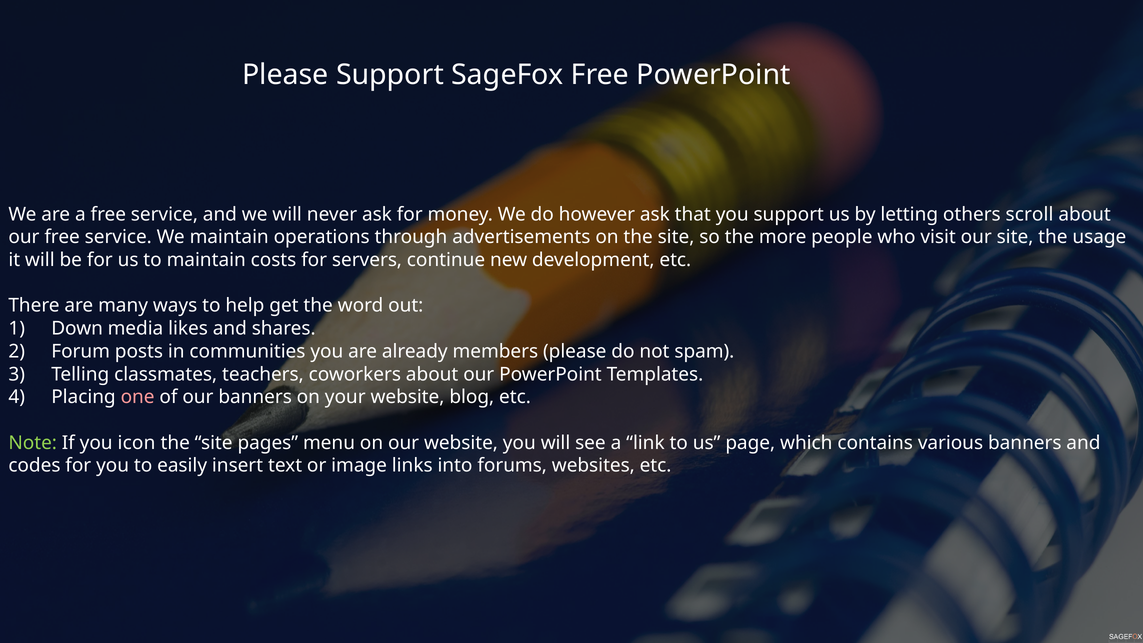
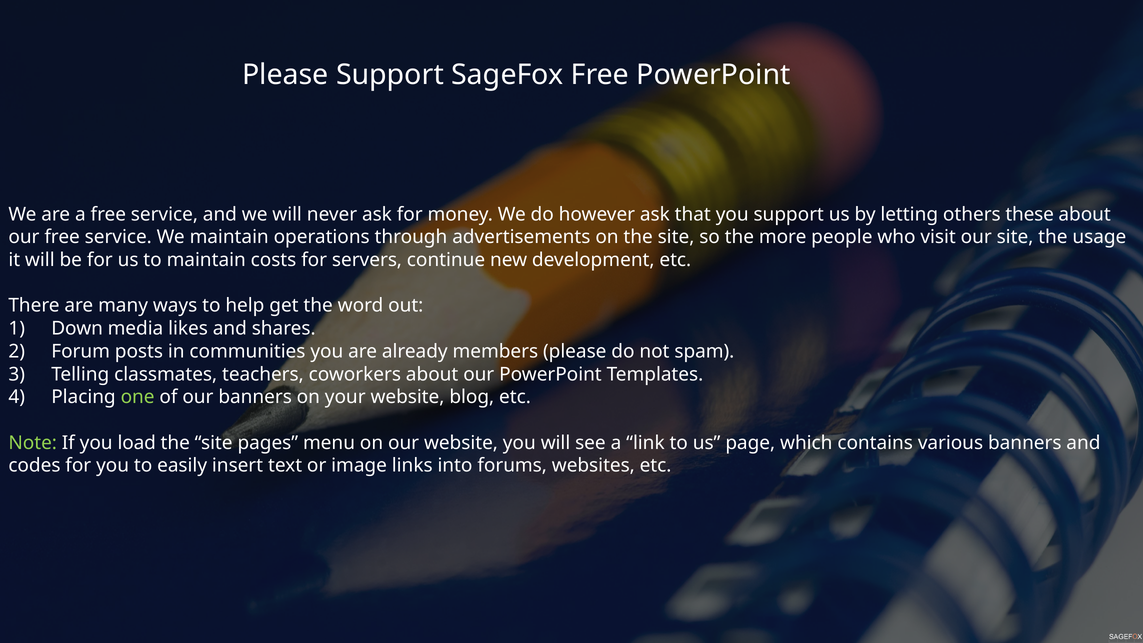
scroll: scroll -> these
one colour: pink -> light green
icon: icon -> load
